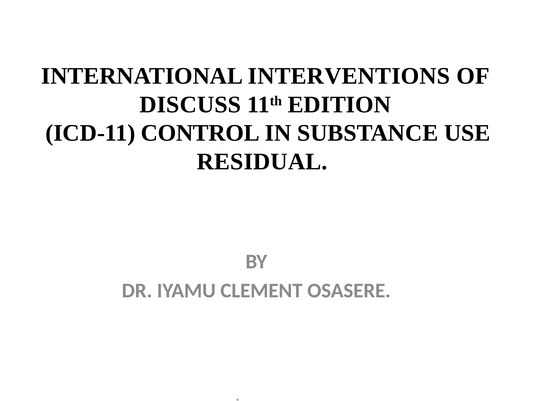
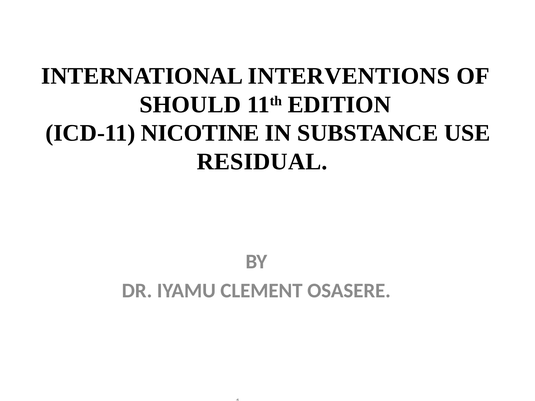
DISCUSS: DISCUSS -> SHOULD
CONTROL: CONTROL -> NICOTINE
